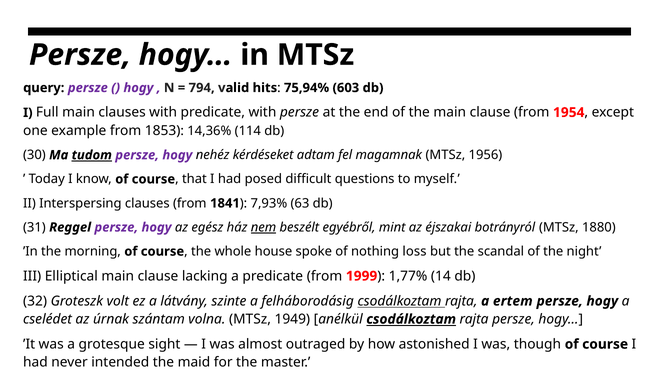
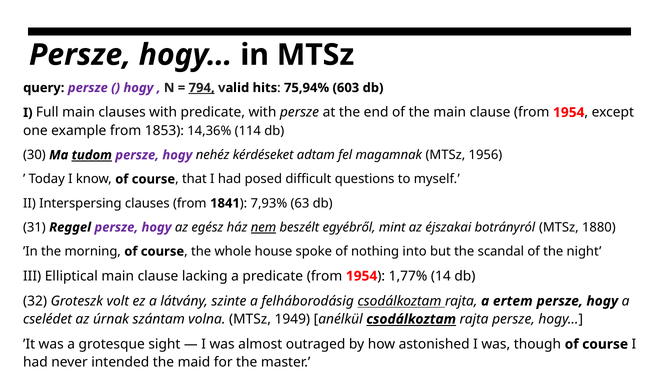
794 underline: none -> present
loss: loss -> into
predicate from 1999: 1999 -> 1954
